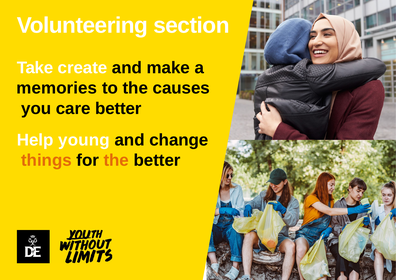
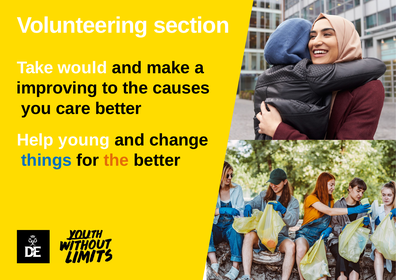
create: create -> would
memories: memories -> improving
things colour: orange -> blue
